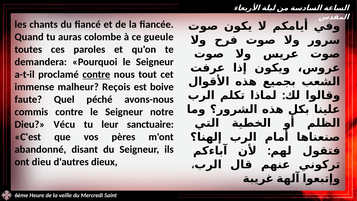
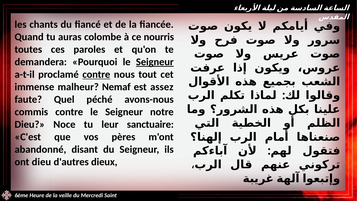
gueule: gueule -> nourris
Seigneur at (155, 62) underline: none -> present
Reçois: Reçois -> Nemaf
boive: boive -> assez
Vécu: Vécu -> Noce
